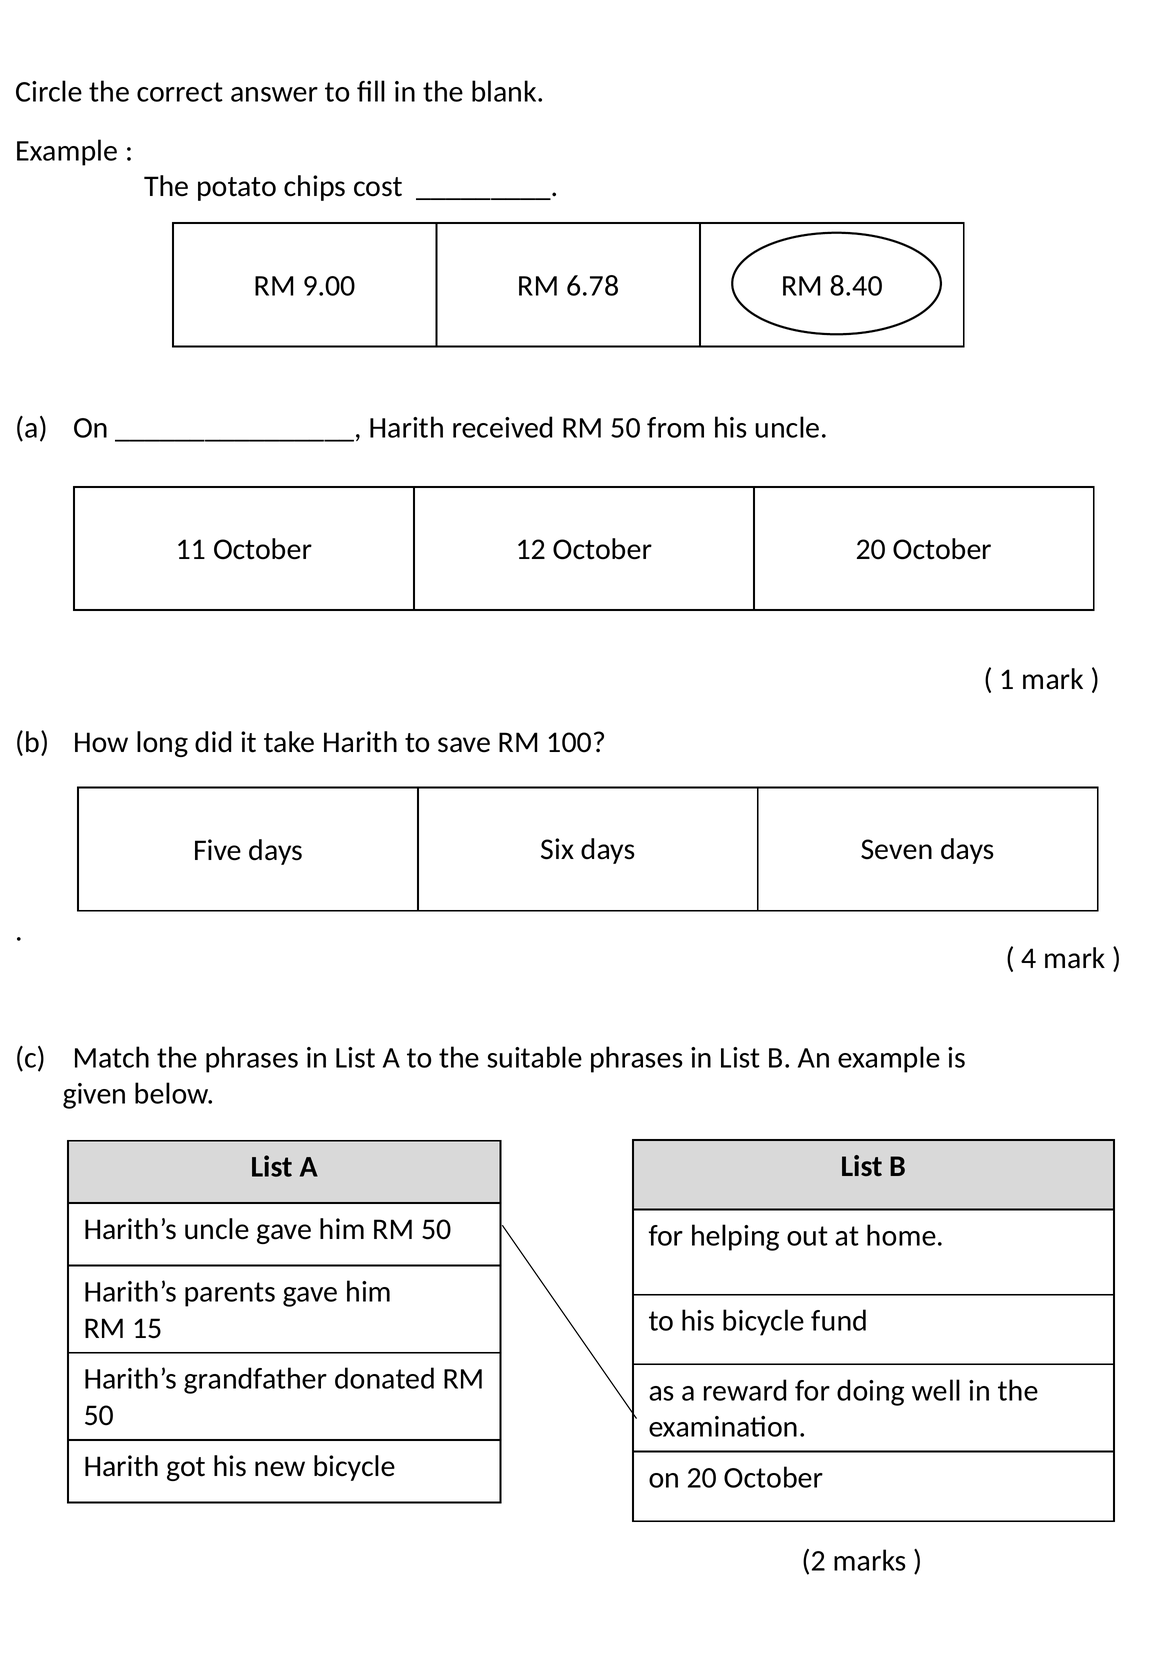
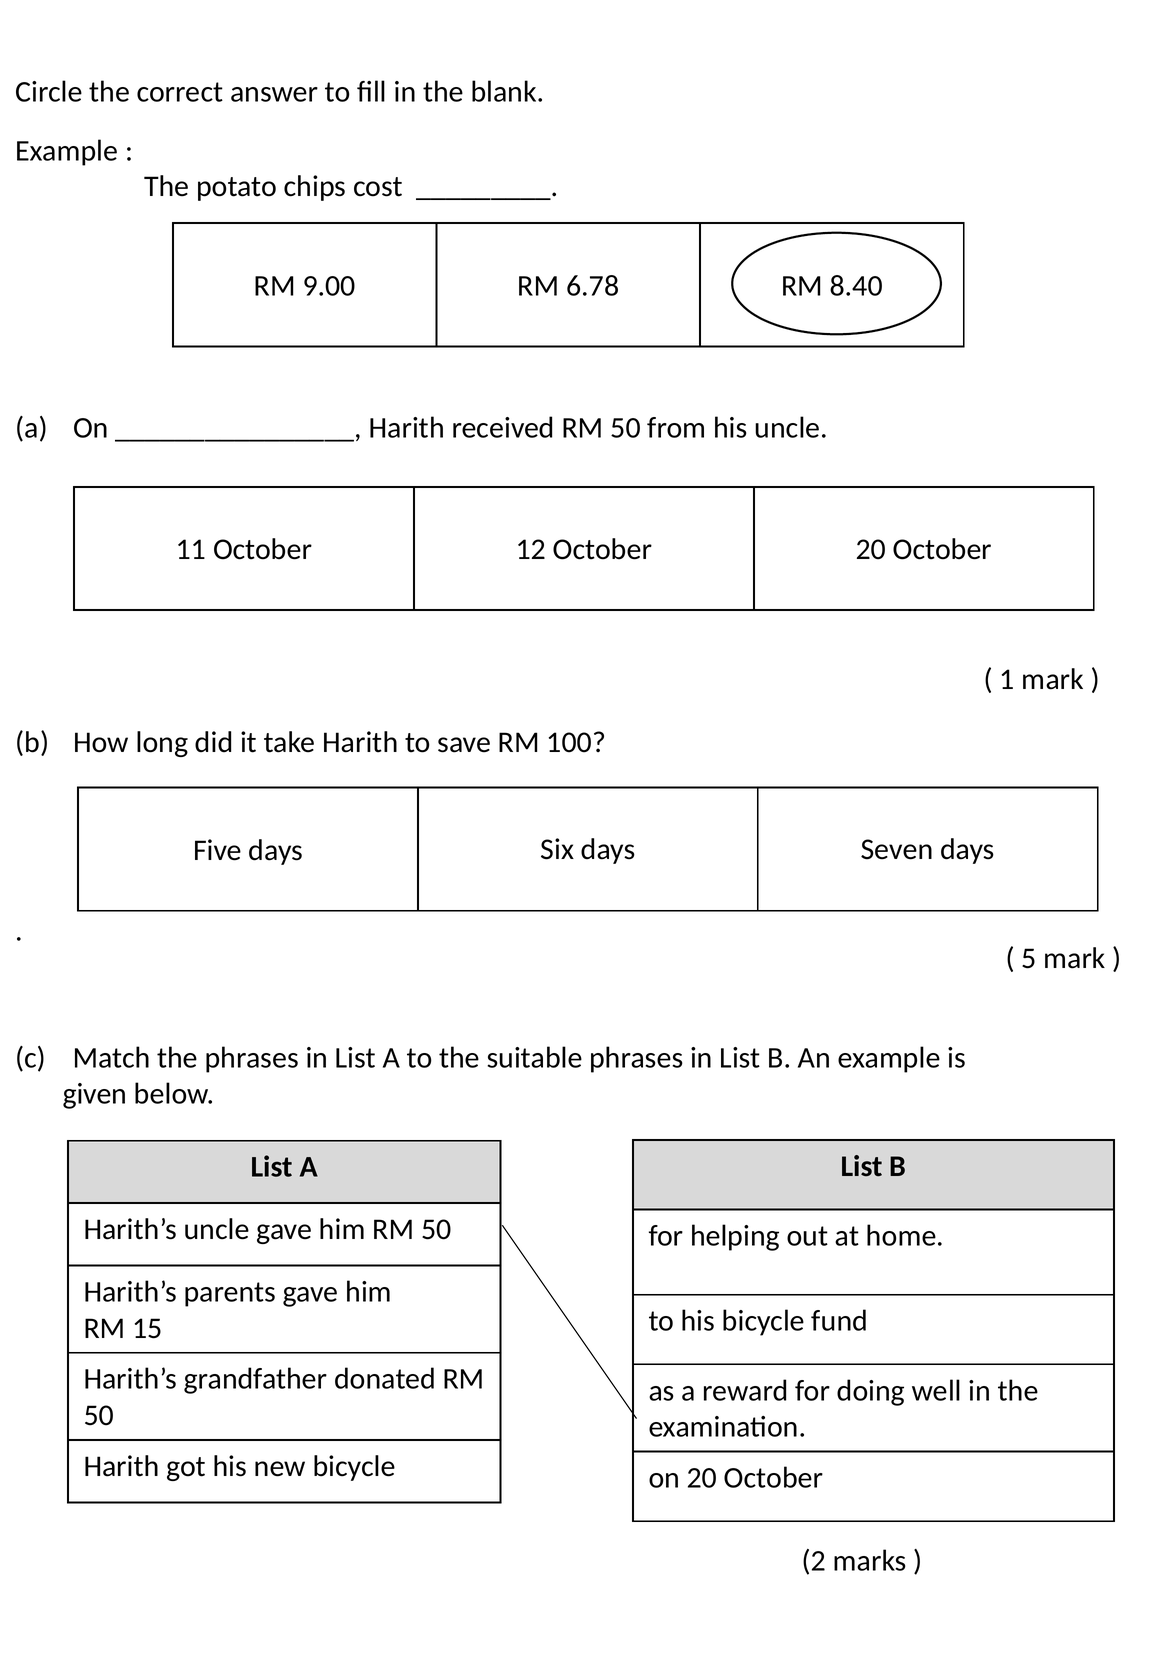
4: 4 -> 5
